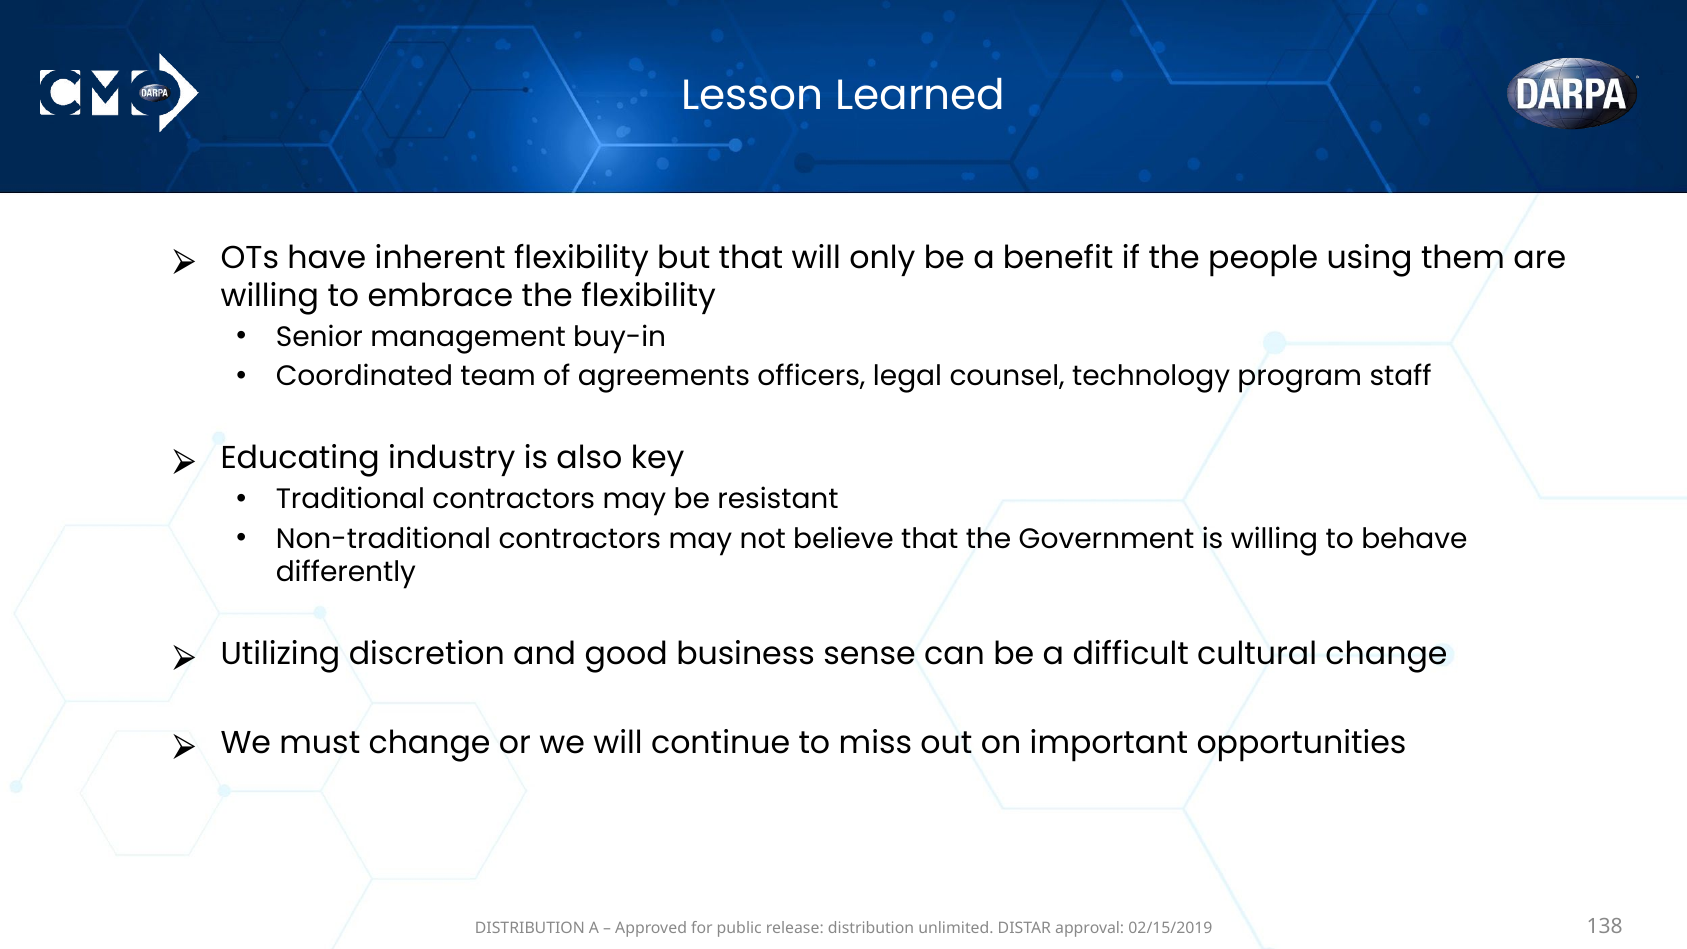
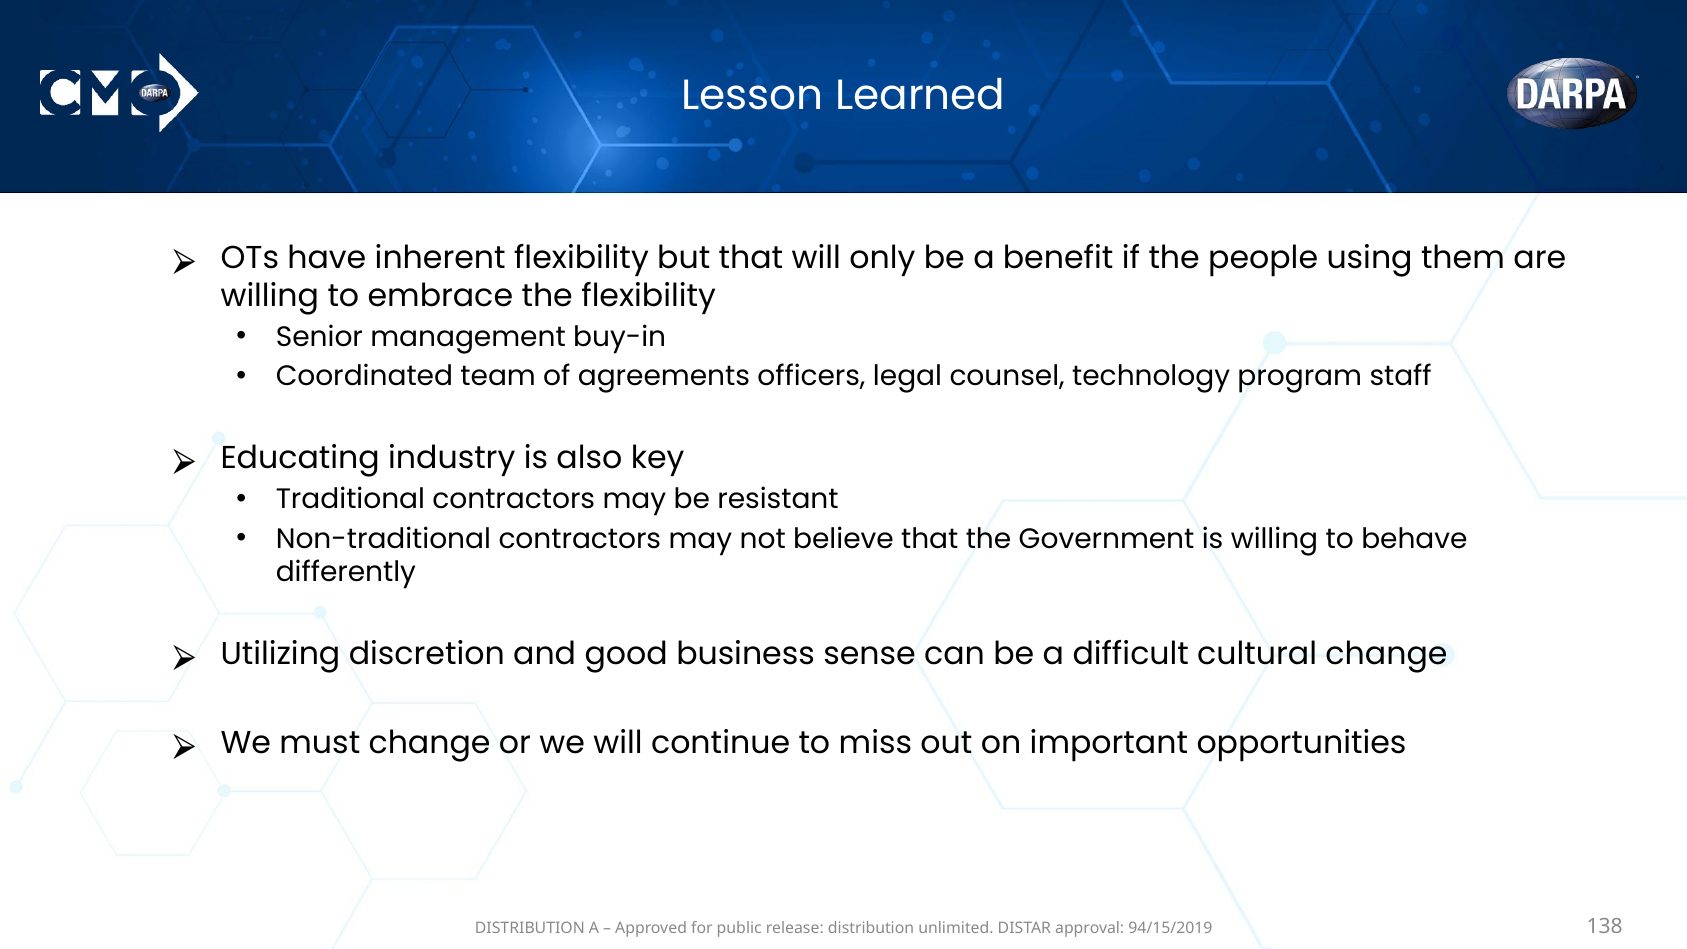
02/15/2019: 02/15/2019 -> 94/15/2019
